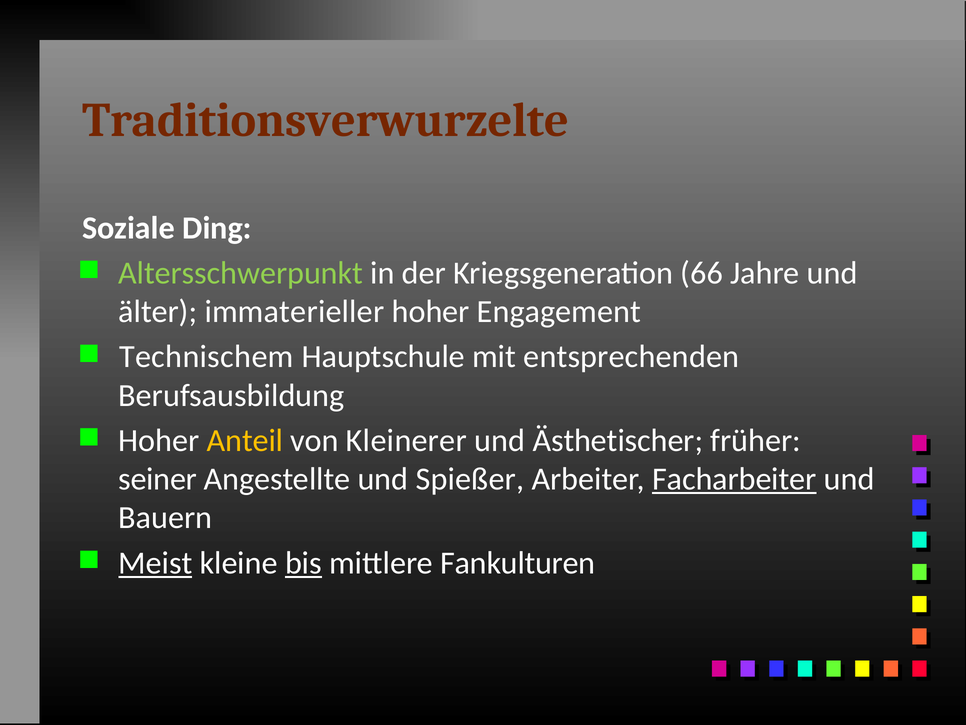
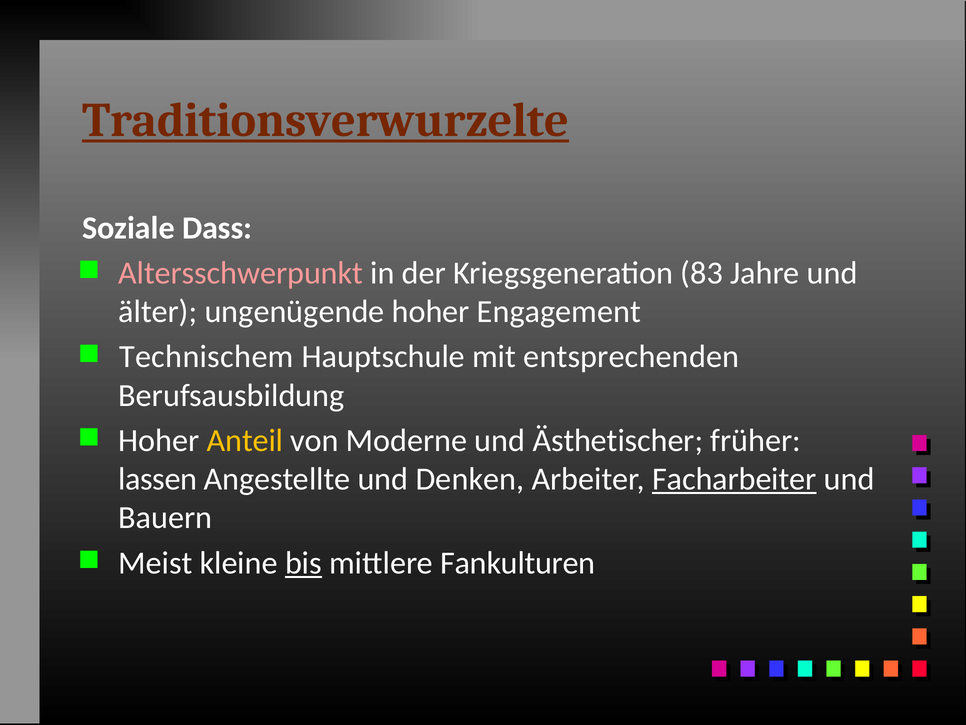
Traditionsverwurzelte underline: none -> present
Ding: Ding -> Dass
Altersschwerpunkt colour: light green -> pink
66: 66 -> 83
immaterieller: immaterieller -> ungenügende
Kleinerer: Kleinerer -> Moderne
seiner: seiner -> lassen
Spießer: Spießer -> Denken
Meist underline: present -> none
